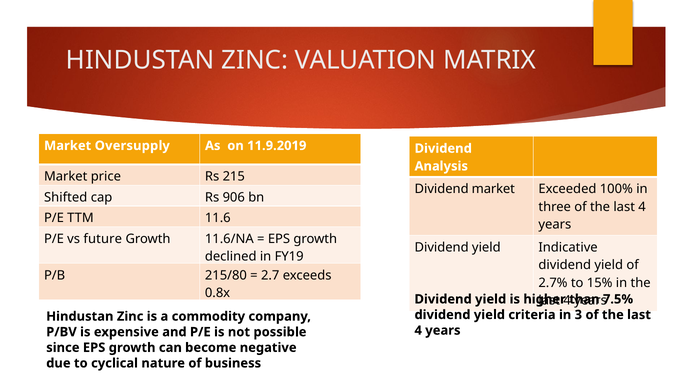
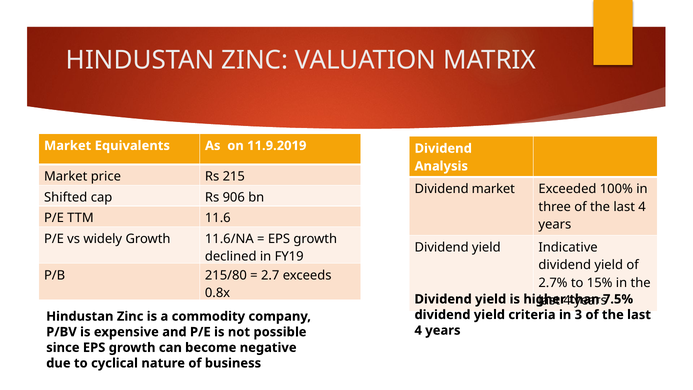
Oversupply: Oversupply -> Equivalents
future: future -> widely
